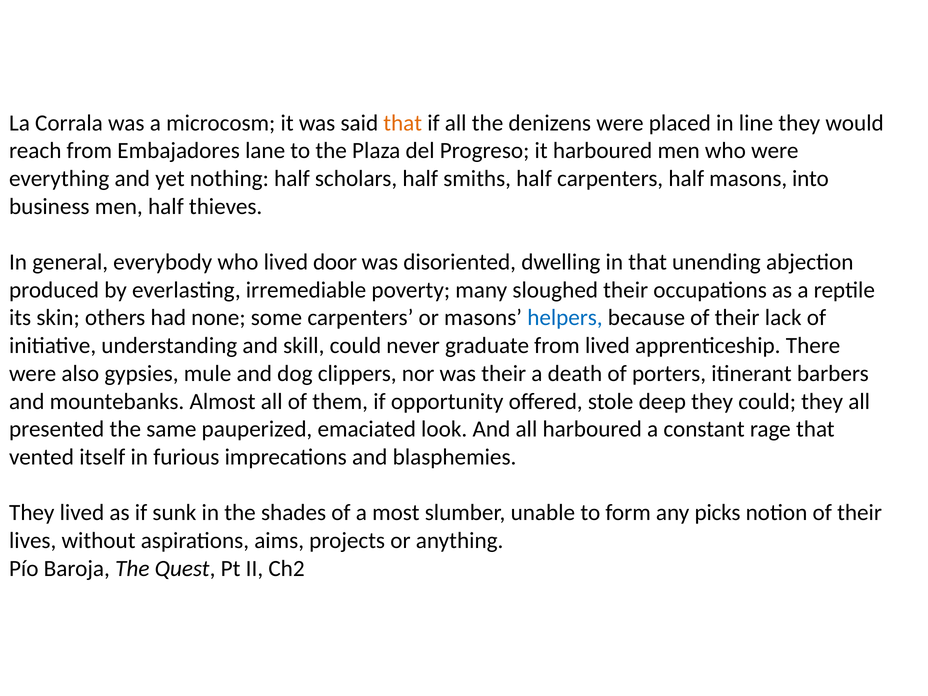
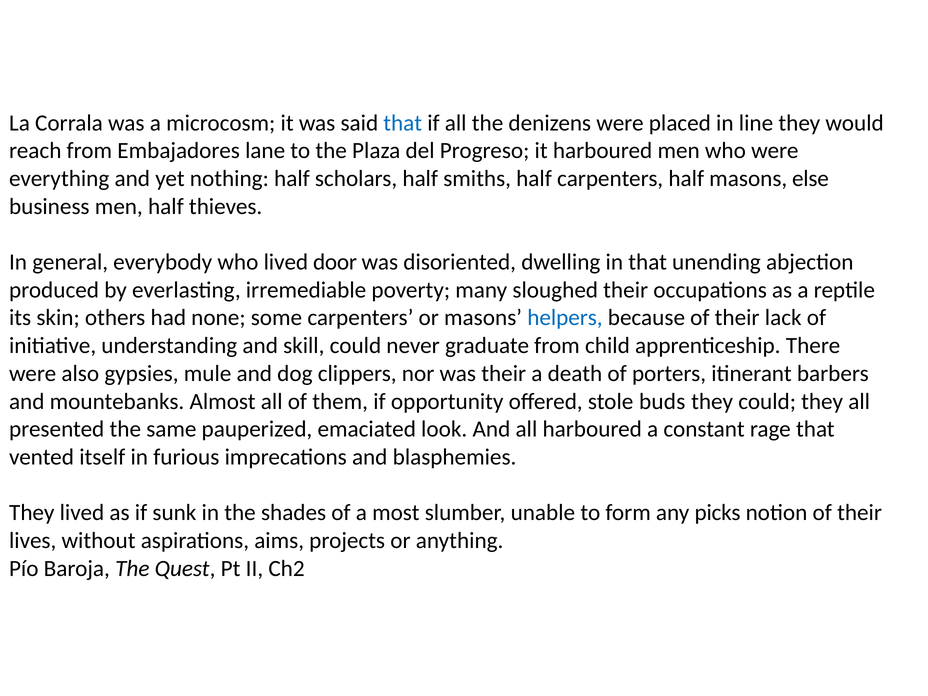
that at (403, 123) colour: orange -> blue
into: into -> else
from lived: lived -> child
deep: deep -> buds
